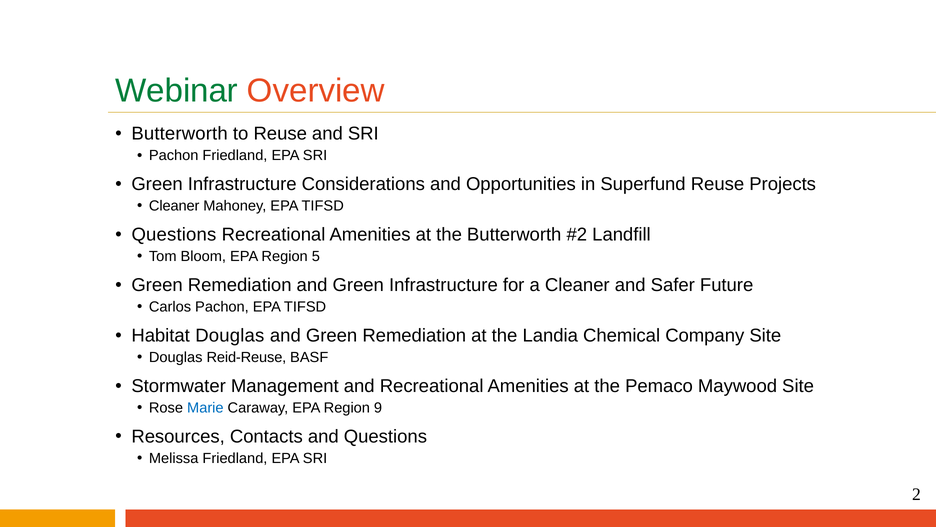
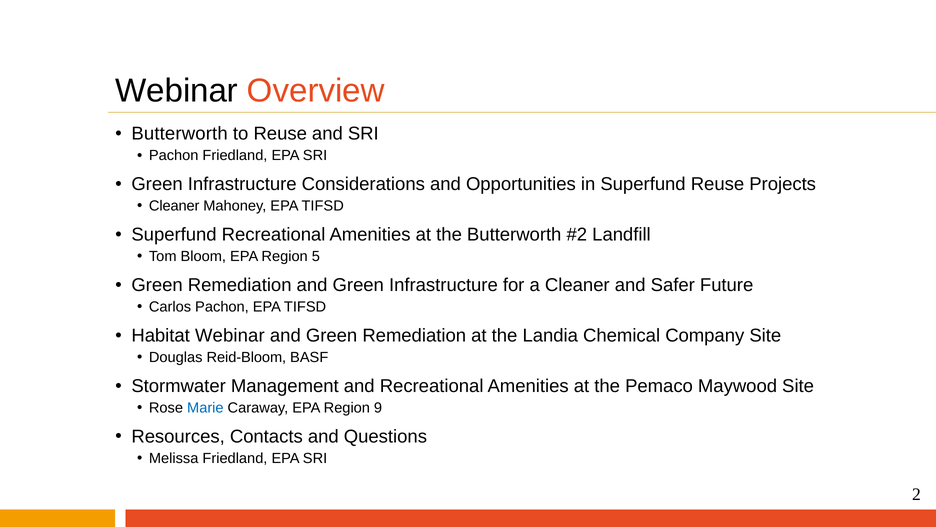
Webinar at (177, 91) colour: green -> black
Questions at (174, 235): Questions -> Superfund
Habitat Douglas: Douglas -> Webinar
Reid-Reuse: Reid-Reuse -> Reid-Bloom
